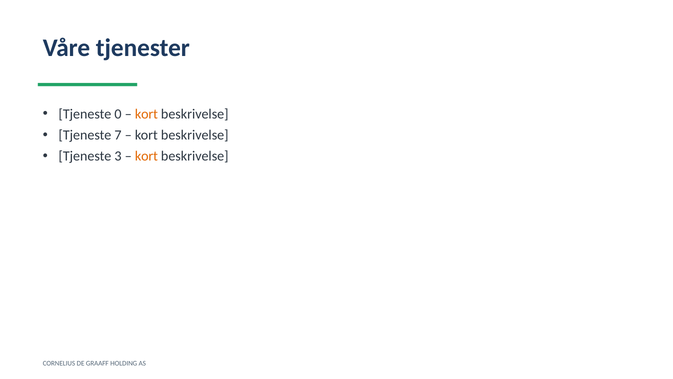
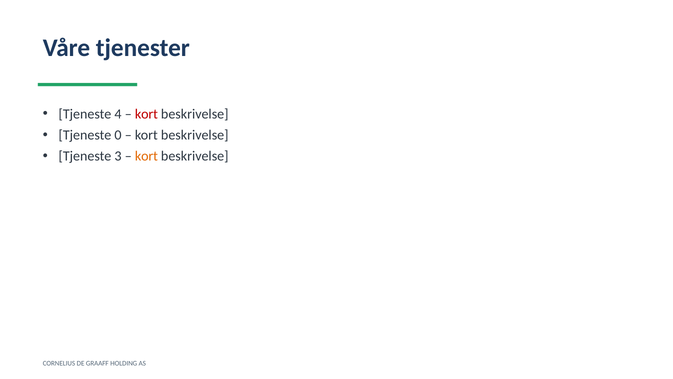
0: 0 -> 4
kort at (146, 114) colour: orange -> red
7: 7 -> 0
